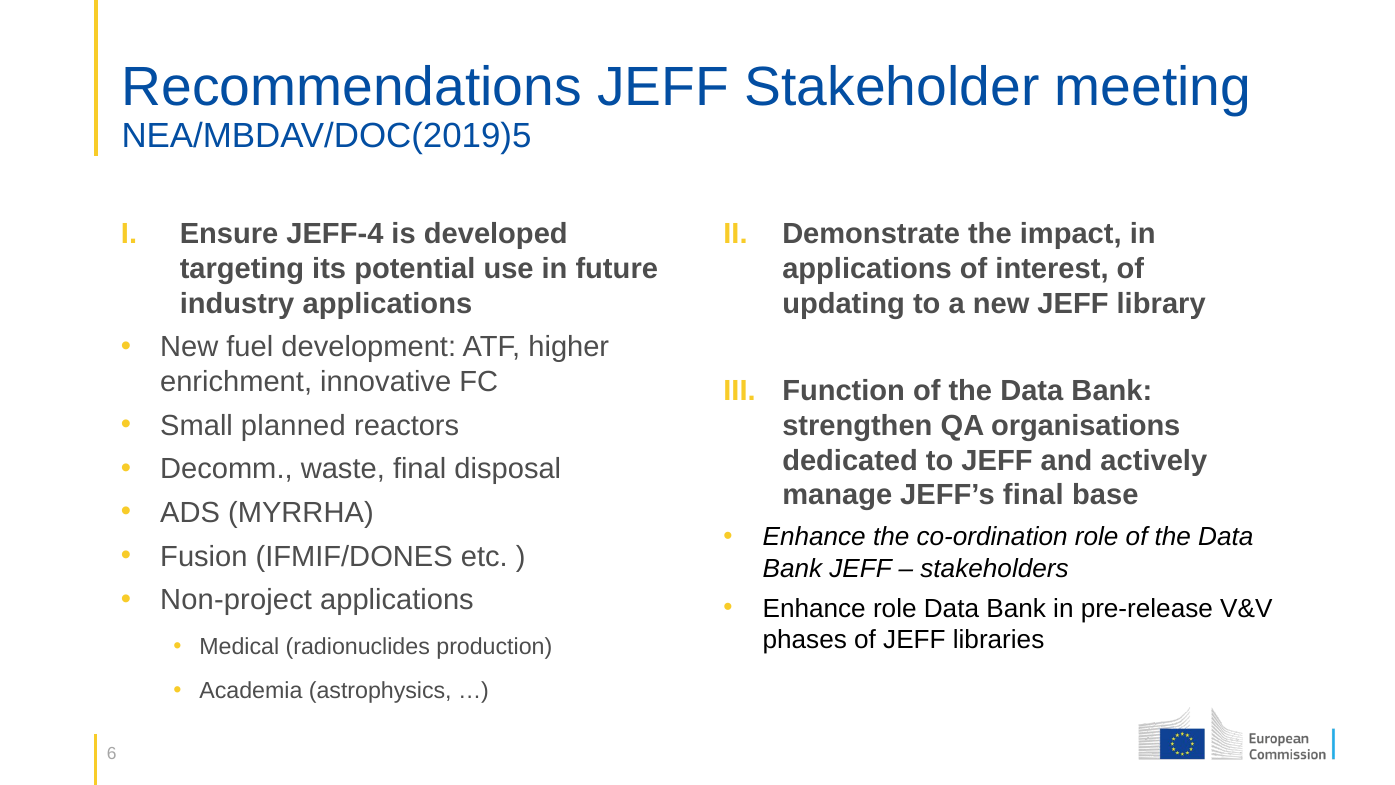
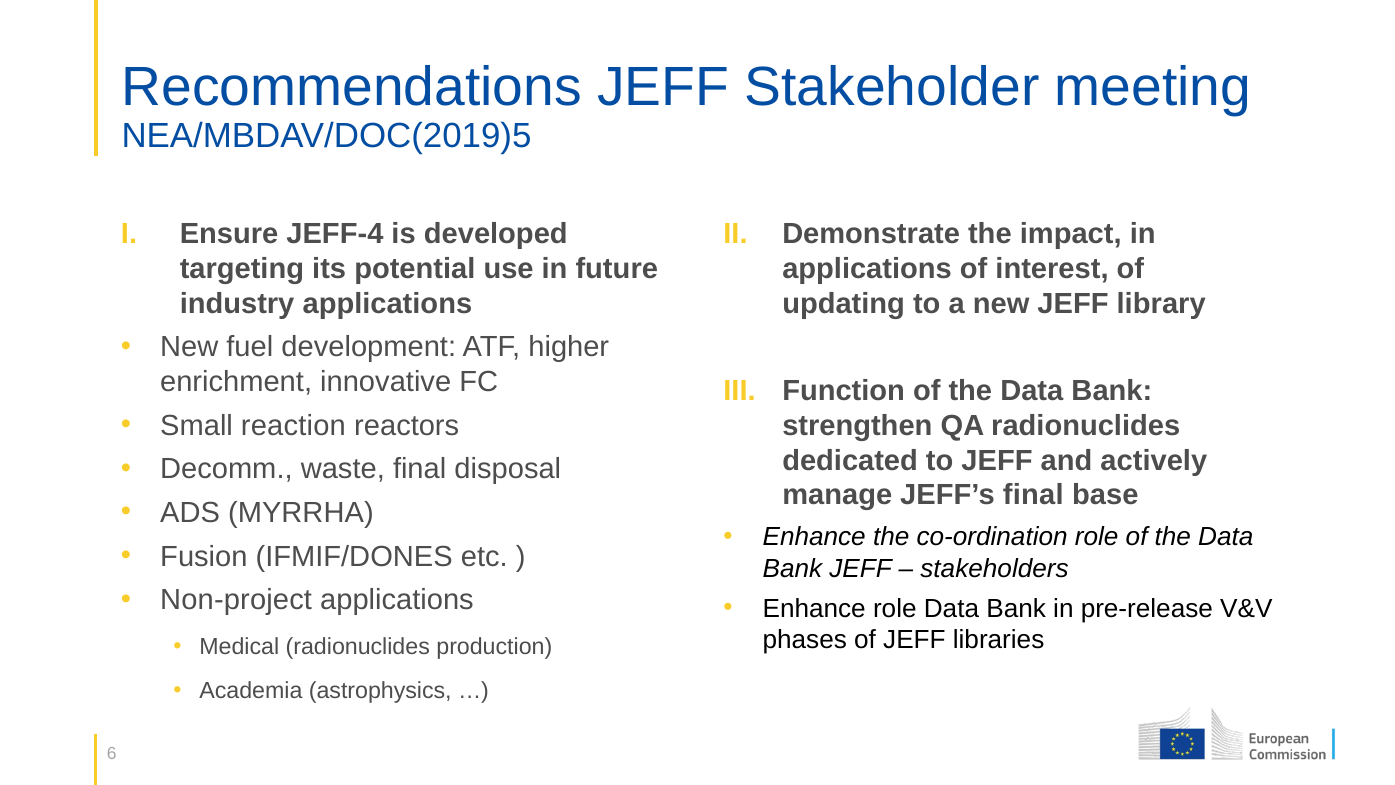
planned: planned -> reaction
QA organisations: organisations -> radionuclides
